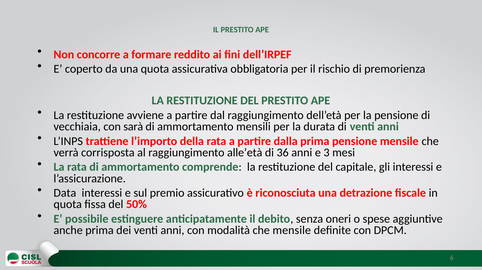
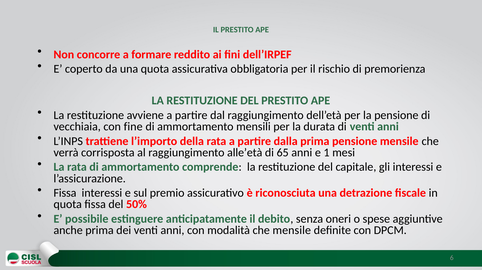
sarà: sarà -> fine
36: 36 -> 65
3: 3 -> 1
Data at (65, 193): Data -> Fissa
